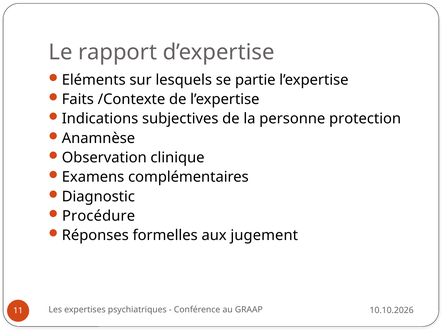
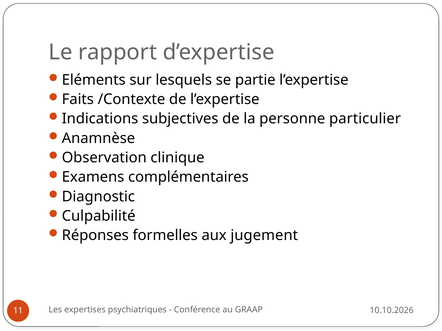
protection: protection -> particulier
Procédure: Procédure -> Culpabilité
